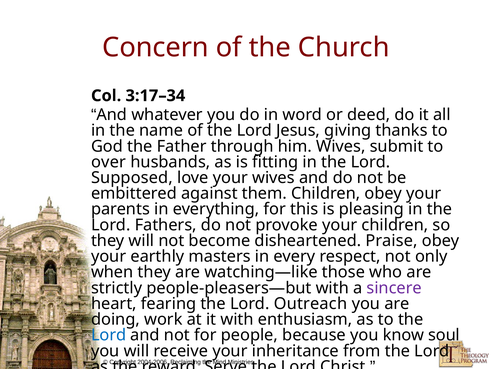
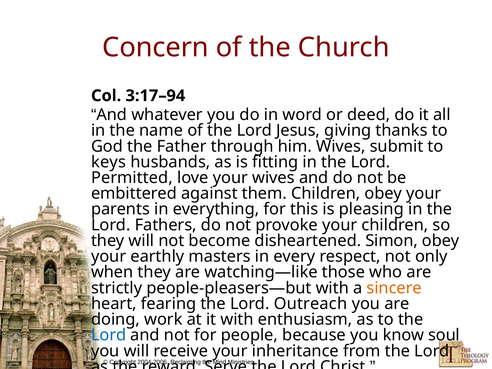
3:17–34: 3:17–34 -> 3:17–94
over: over -> keys
Supposed: Supposed -> Permitted
Praise: Praise -> Simon
sincere colour: purple -> orange
